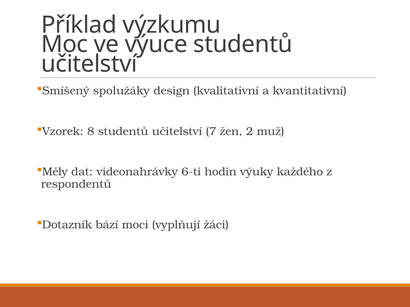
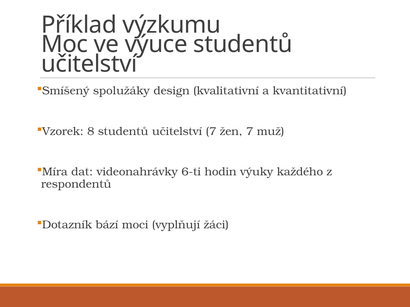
žen 2: 2 -> 7
Měly: Měly -> Míra
